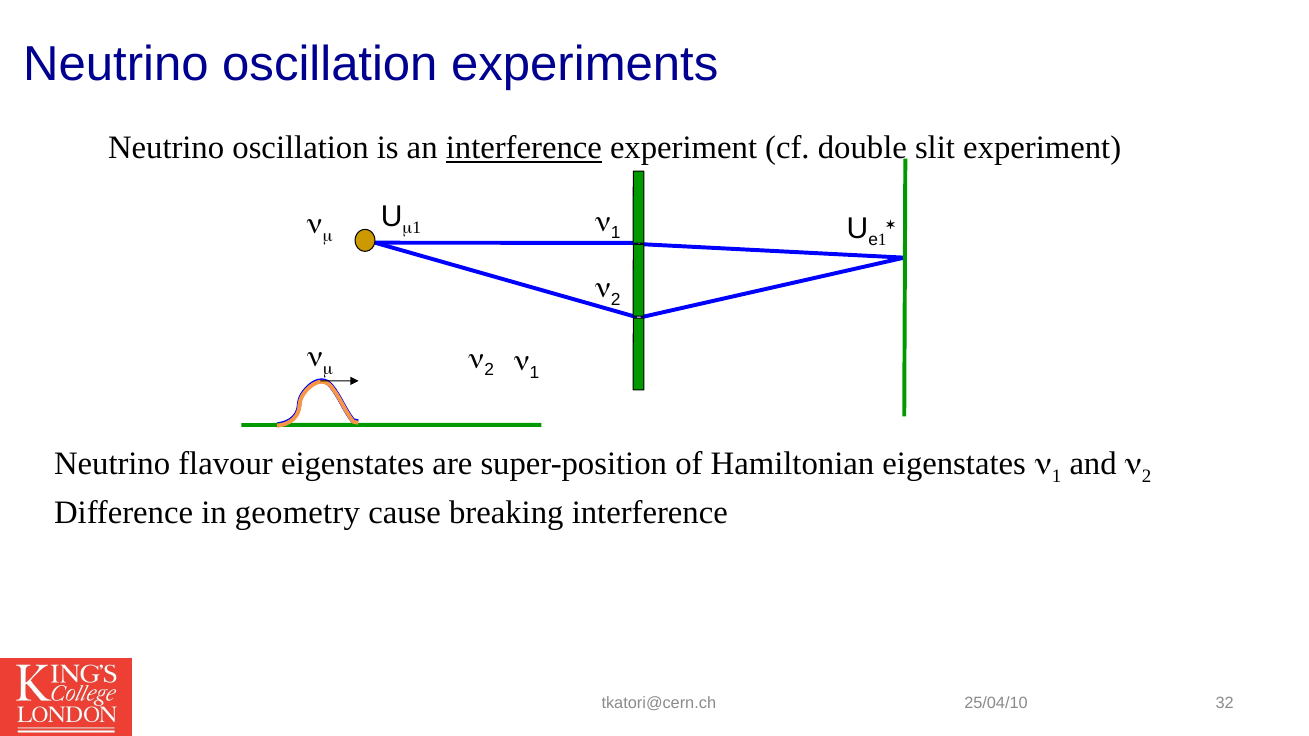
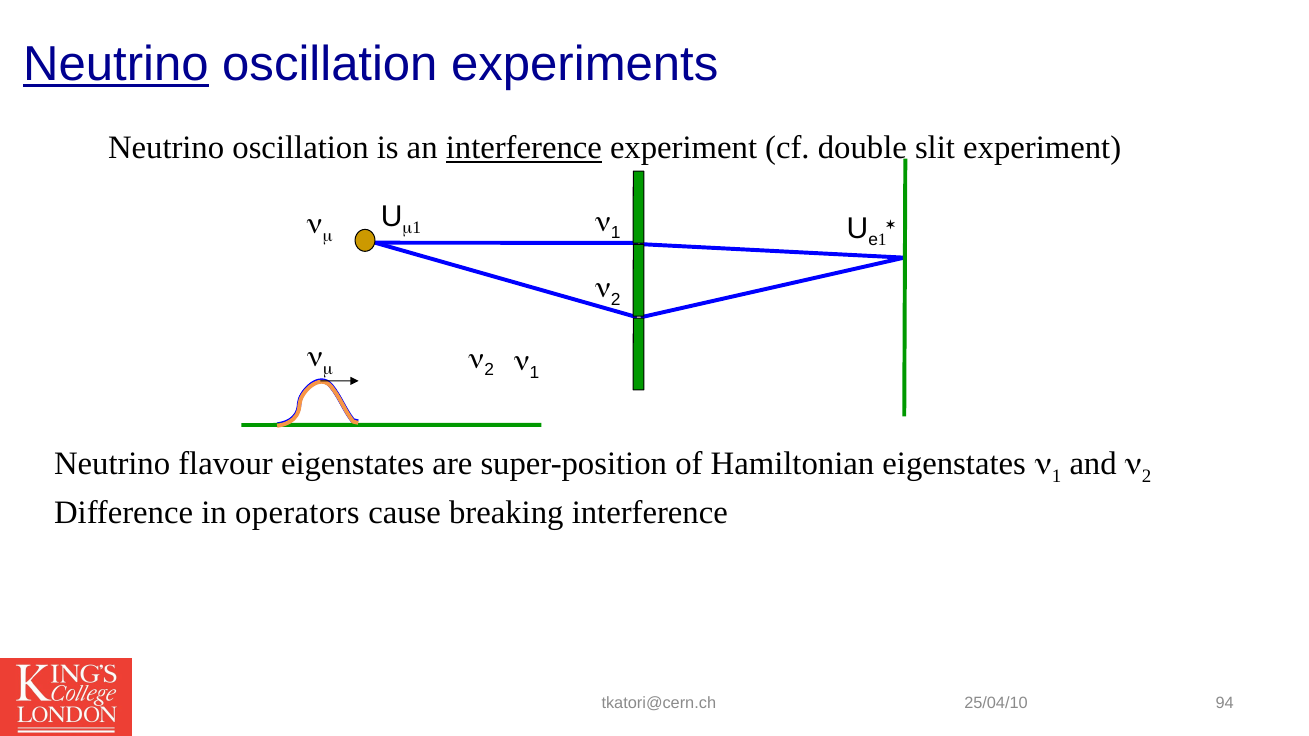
Neutrino at (116, 65) underline: none -> present
geometry: geometry -> operators
32: 32 -> 94
